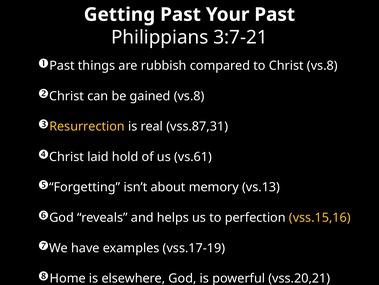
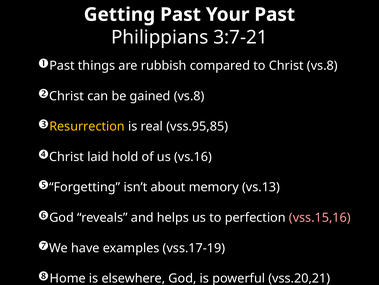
vss.87,31: vss.87,31 -> vss.95,85
vs.61: vs.61 -> vs.16
vss.15,16 colour: yellow -> pink
